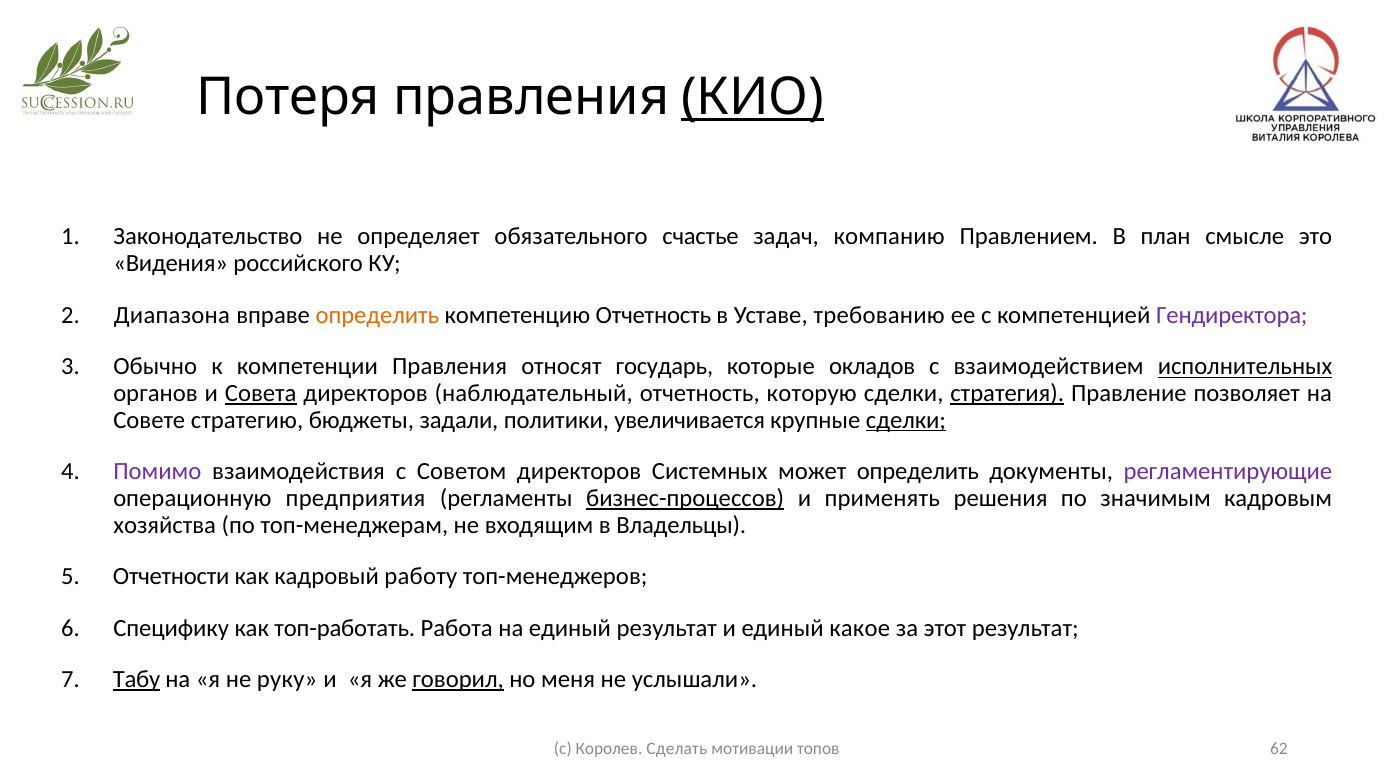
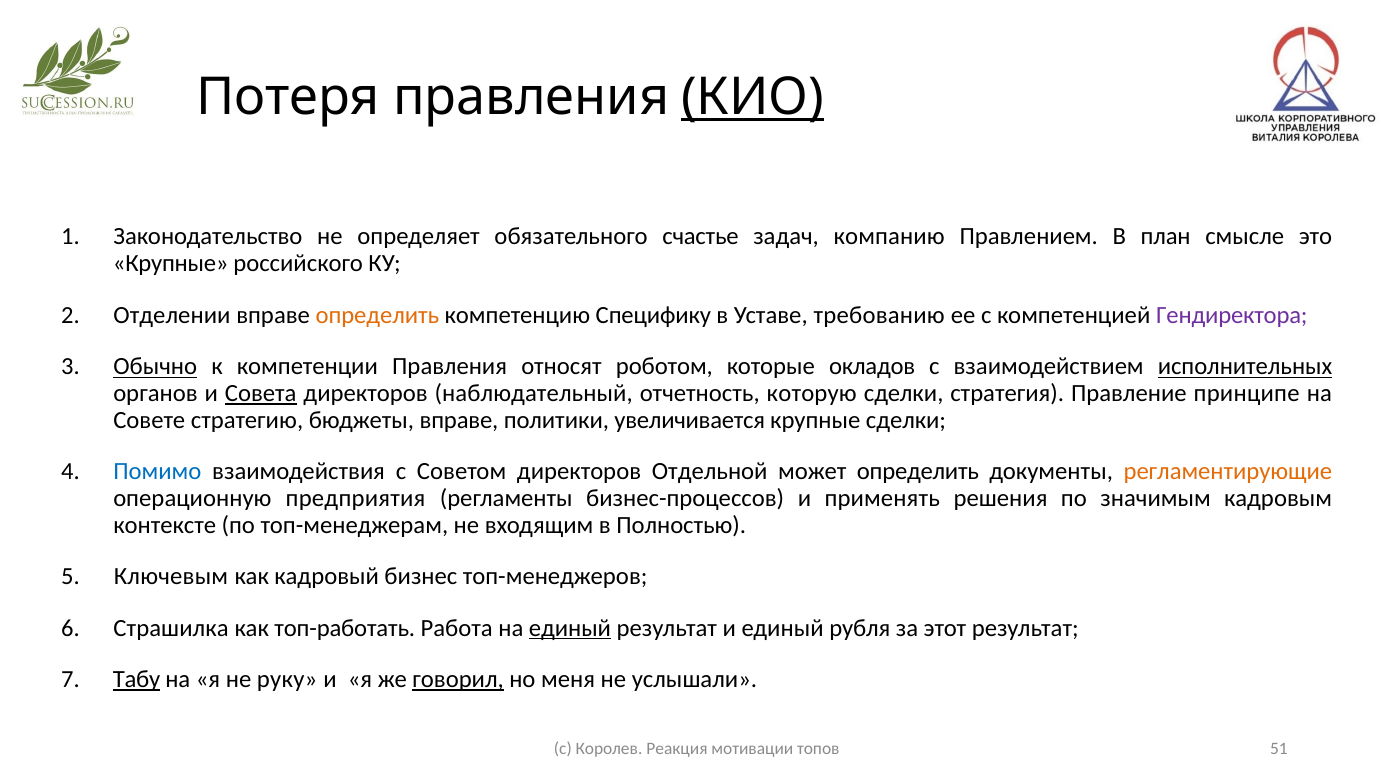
Видения at (171, 264): Видения -> Крупные
Диапазона: Диапазона -> Отделении
компетенцию Отчетность: Отчетность -> Специфику
Обычно underline: none -> present
государь: государь -> роботом
стратегия underline: present -> none
позволяет: позволяет -> принципе
бюджеты задали: задали -> вправе
сделки at (906, 420) underline: present -> none
Помимо colour: purple -> blue
Системных: Системных -> Отдельной
регламентирующие colour: purple -> orange
бизнес-процессов underline: present -> none
хозяйства: хозяйства -> контексте
Владельцы: Владельцы -> Полностью
Отчетности: Отчетности -> Ключевым
работу: работу -> бизнес
Специфику: Специфику -> Страшилка
единый at (570, 628) underline: none -> present
какое: какое -> рубля
Сделать: Сделать -> Реакция
62: 62 -> 51
